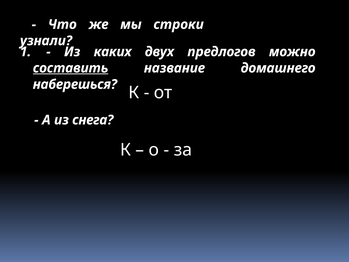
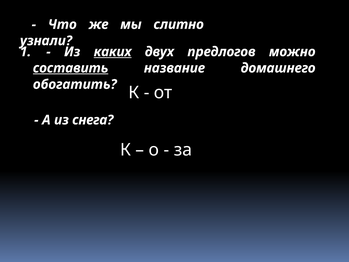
строки: строки -> слитно
каких underline: none -> present
наберешься: наберешься -> обогатить
